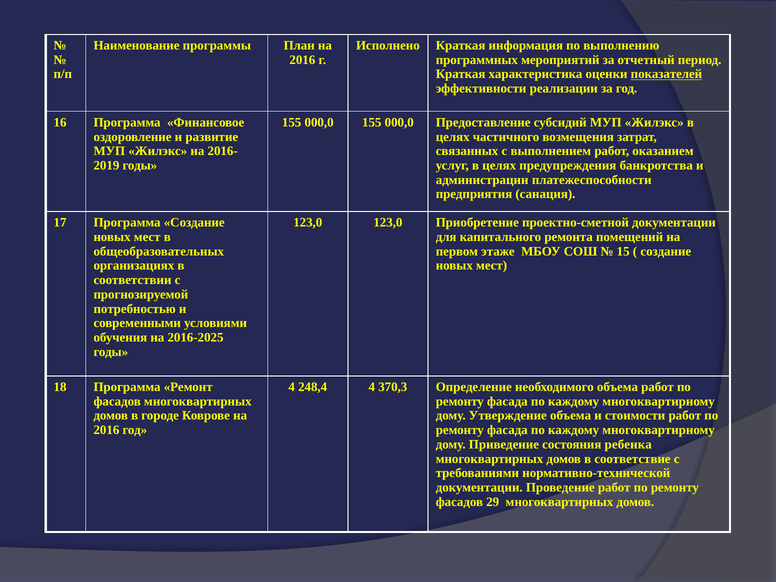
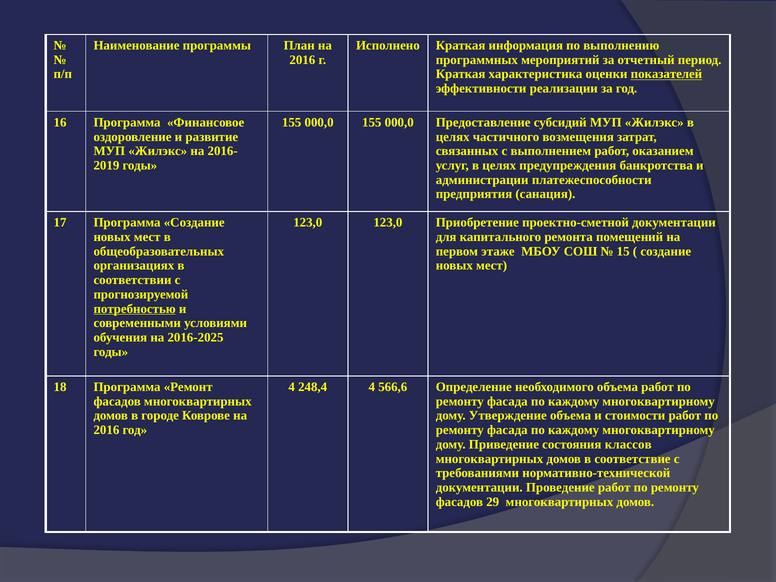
потребностью underline: none -> present
370,3: 370,3 -> 566,6
ребенка: ребенка -> классов
